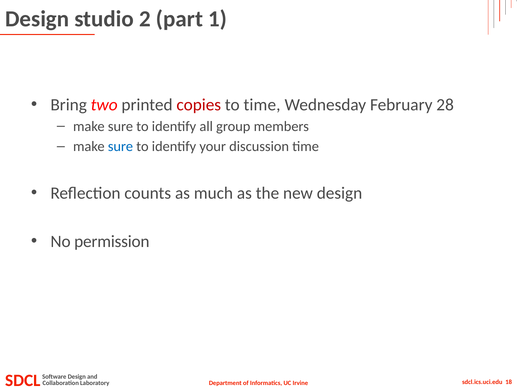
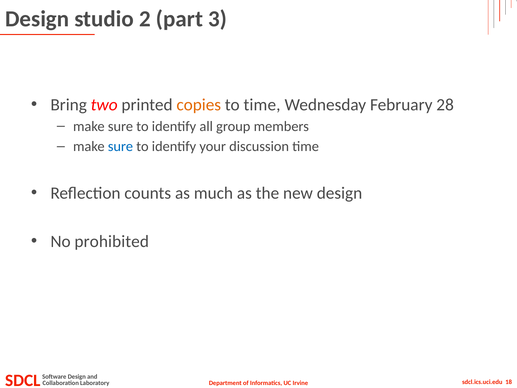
1: 1 -> 3
copies colour: red -> orange
permission: permission -> prohibited
